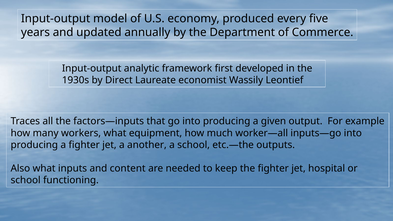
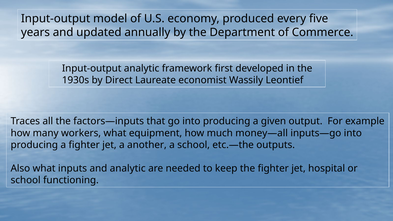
worker—all: worker—all -> money—all
and content: content -> analytic
